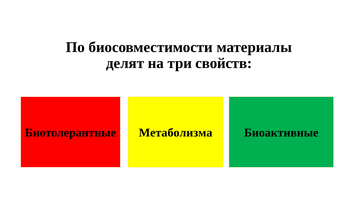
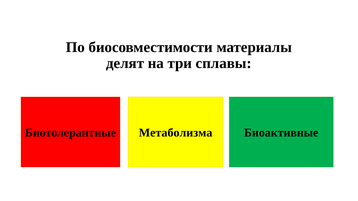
свойств: свойств -> сплавы
